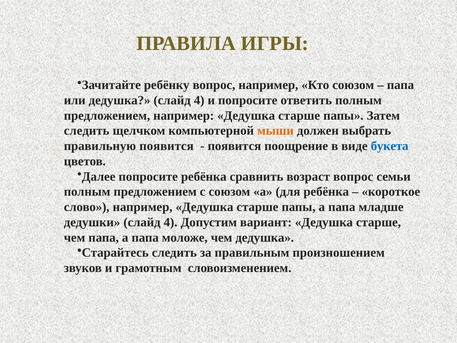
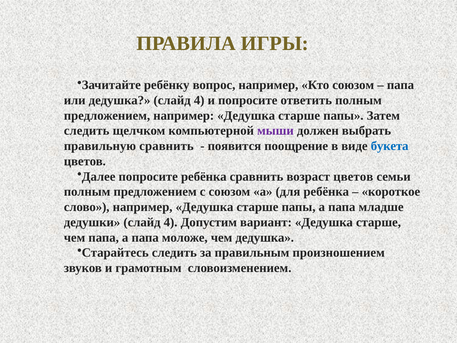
мыши colour: orange -> purple
правильную появится: появится -> сравнить
возраст вопрос: вопрос -> цветов
